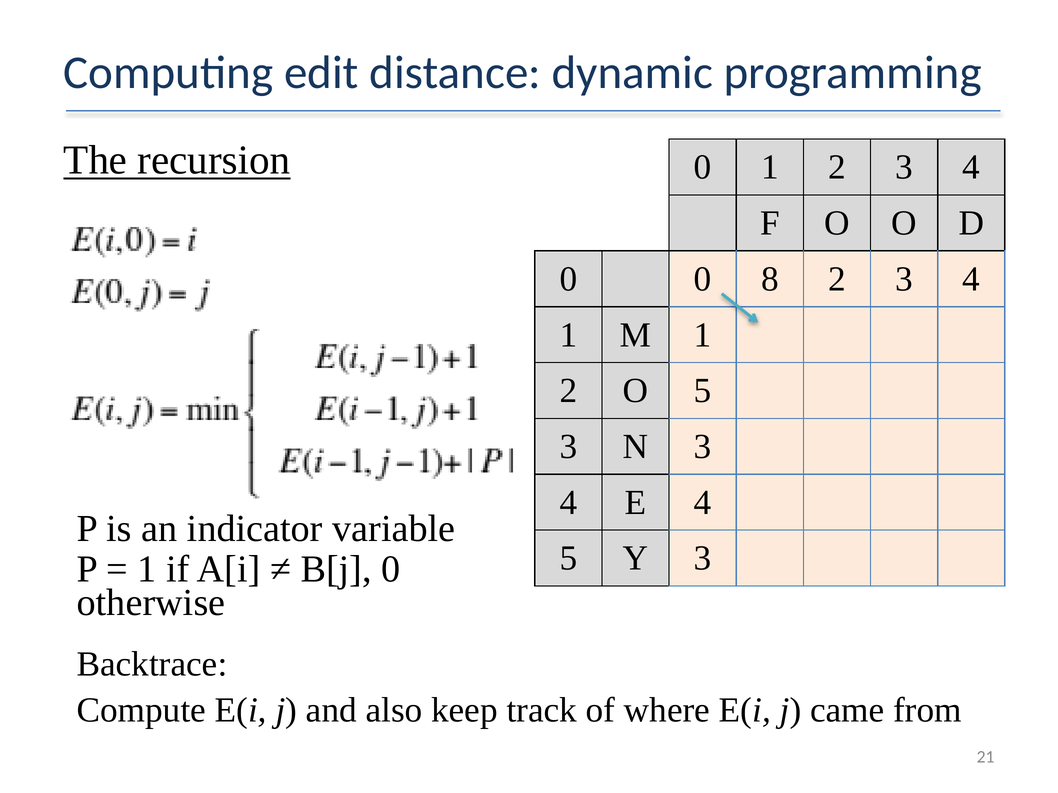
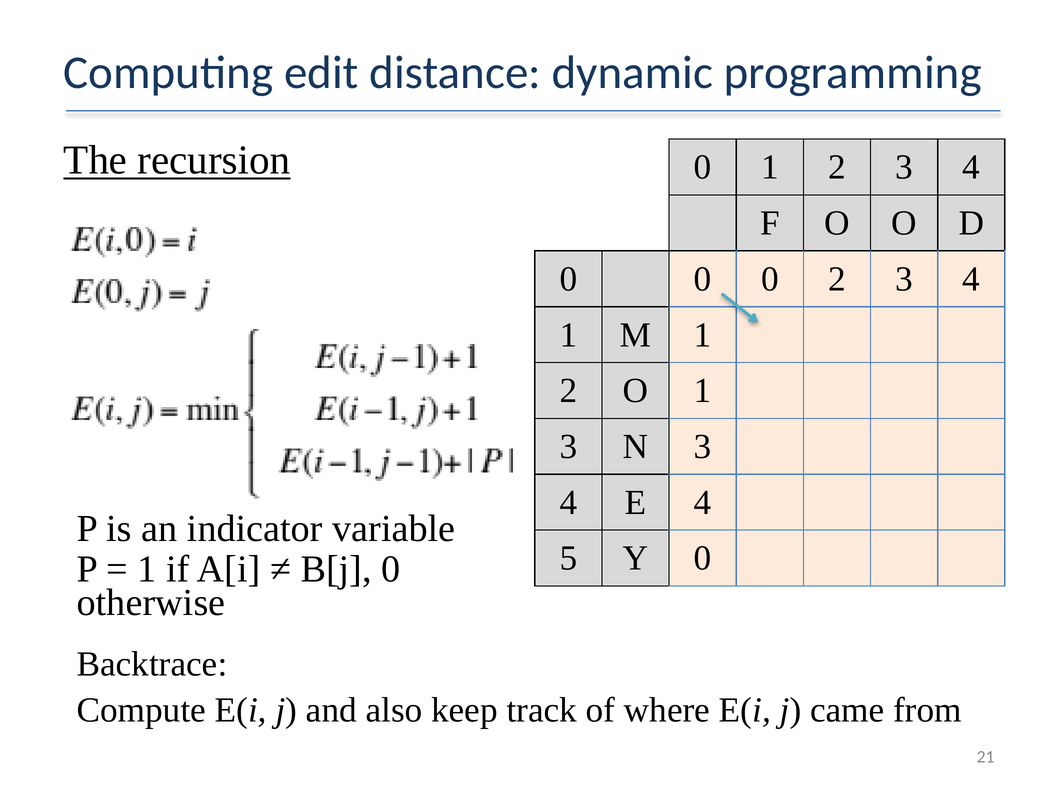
0 0 8: 8 -> 0
O 5: 5 -> 1
Y 3: 3 -> 0
